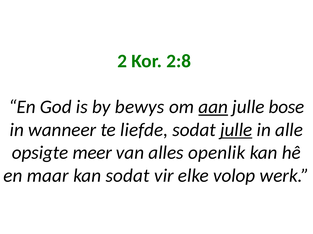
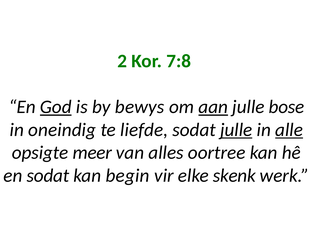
2:8: 2:8 -> 7:8
God underline: none -> present
wanneer: wanneer -> oneindig
alle underline: none -> present
openlik: openlik -> oortree
en maar: maar -> sodat
kan sodat: sodat -> begin
volop: volop -> skenk
